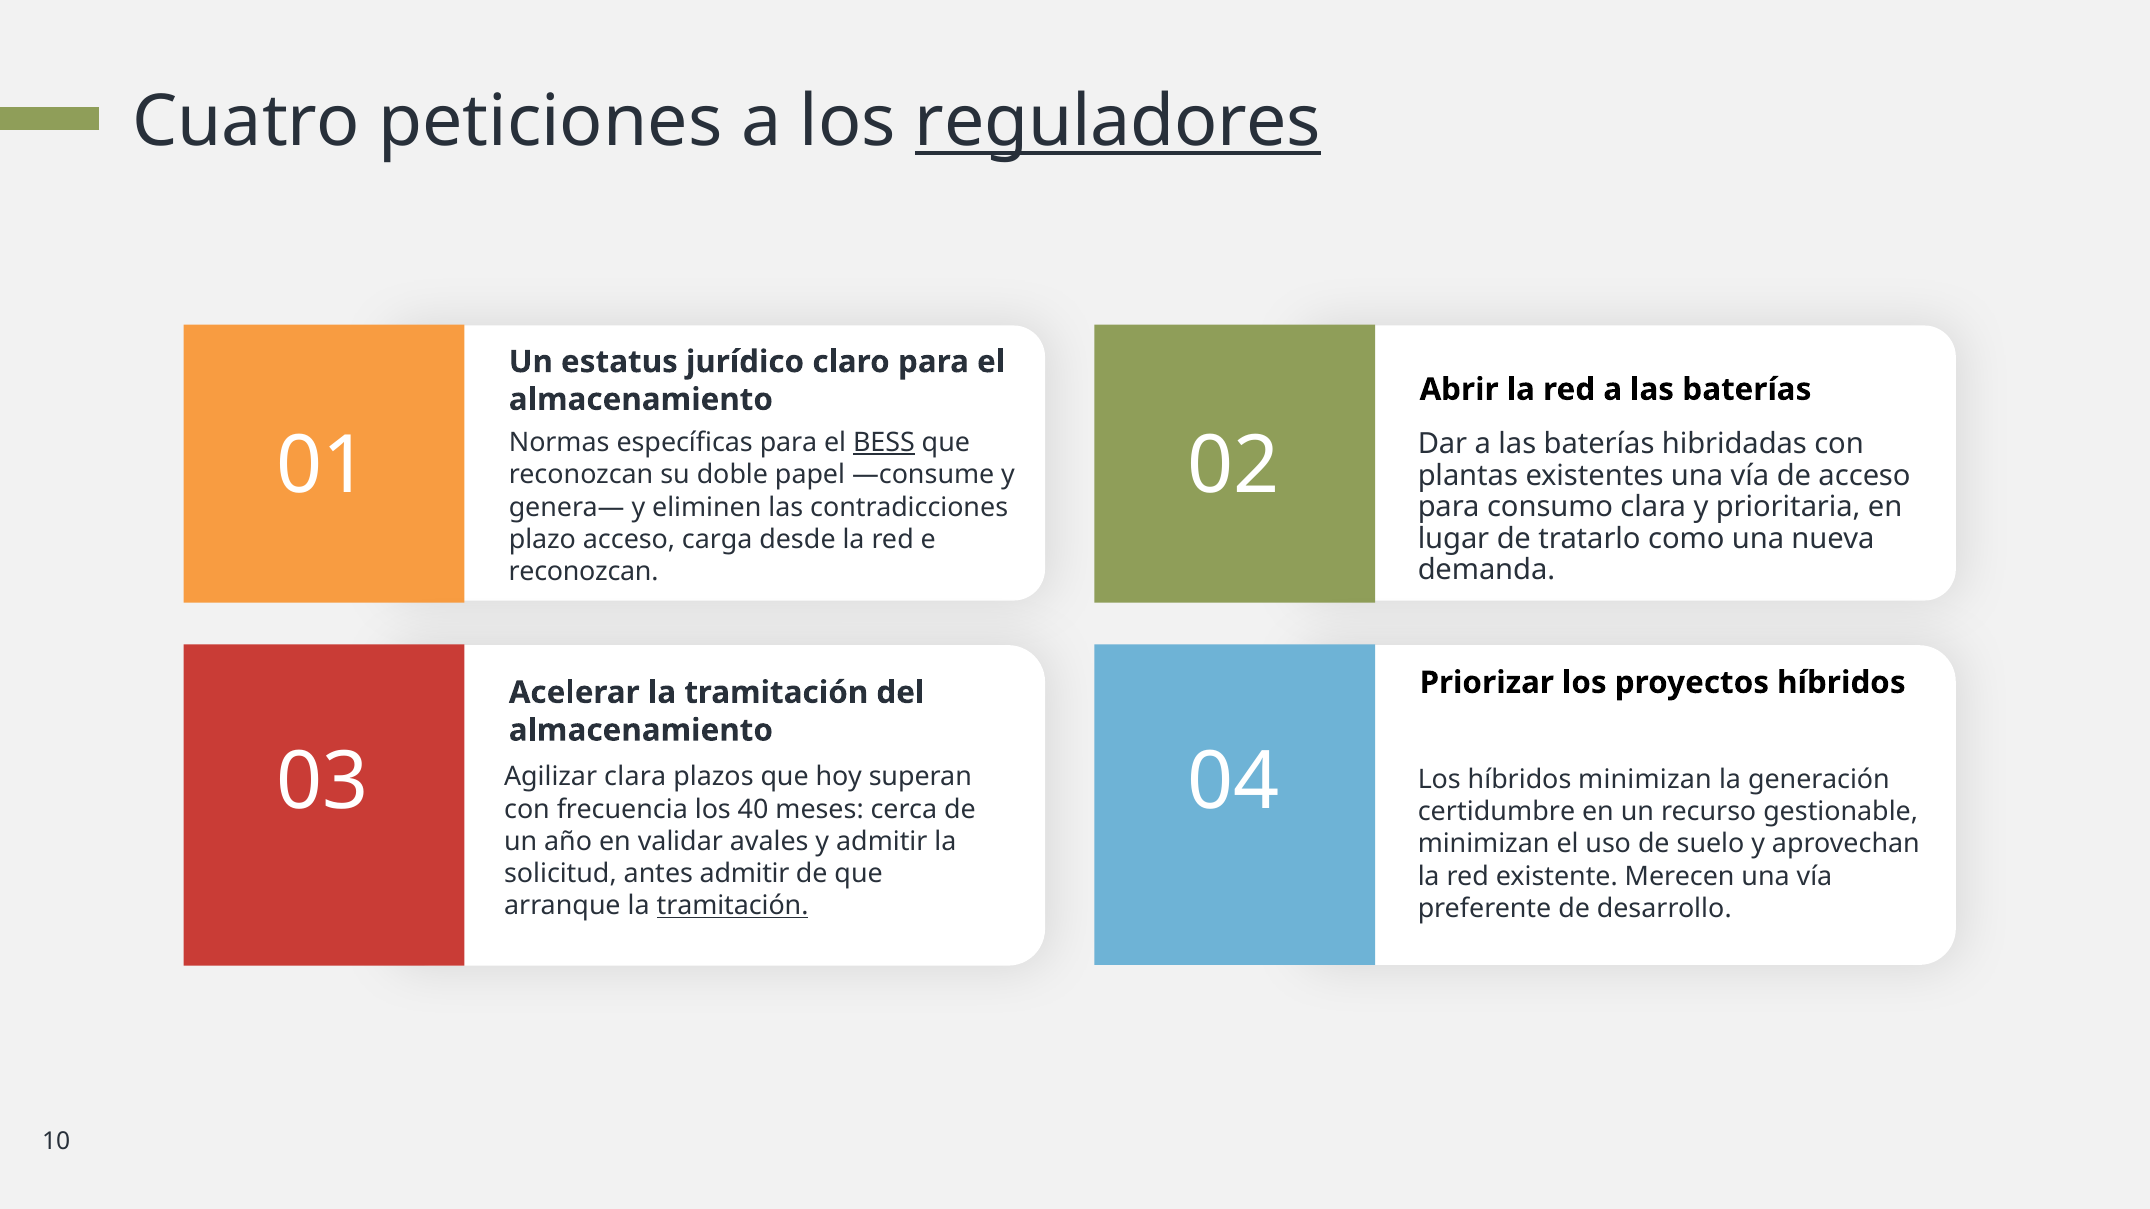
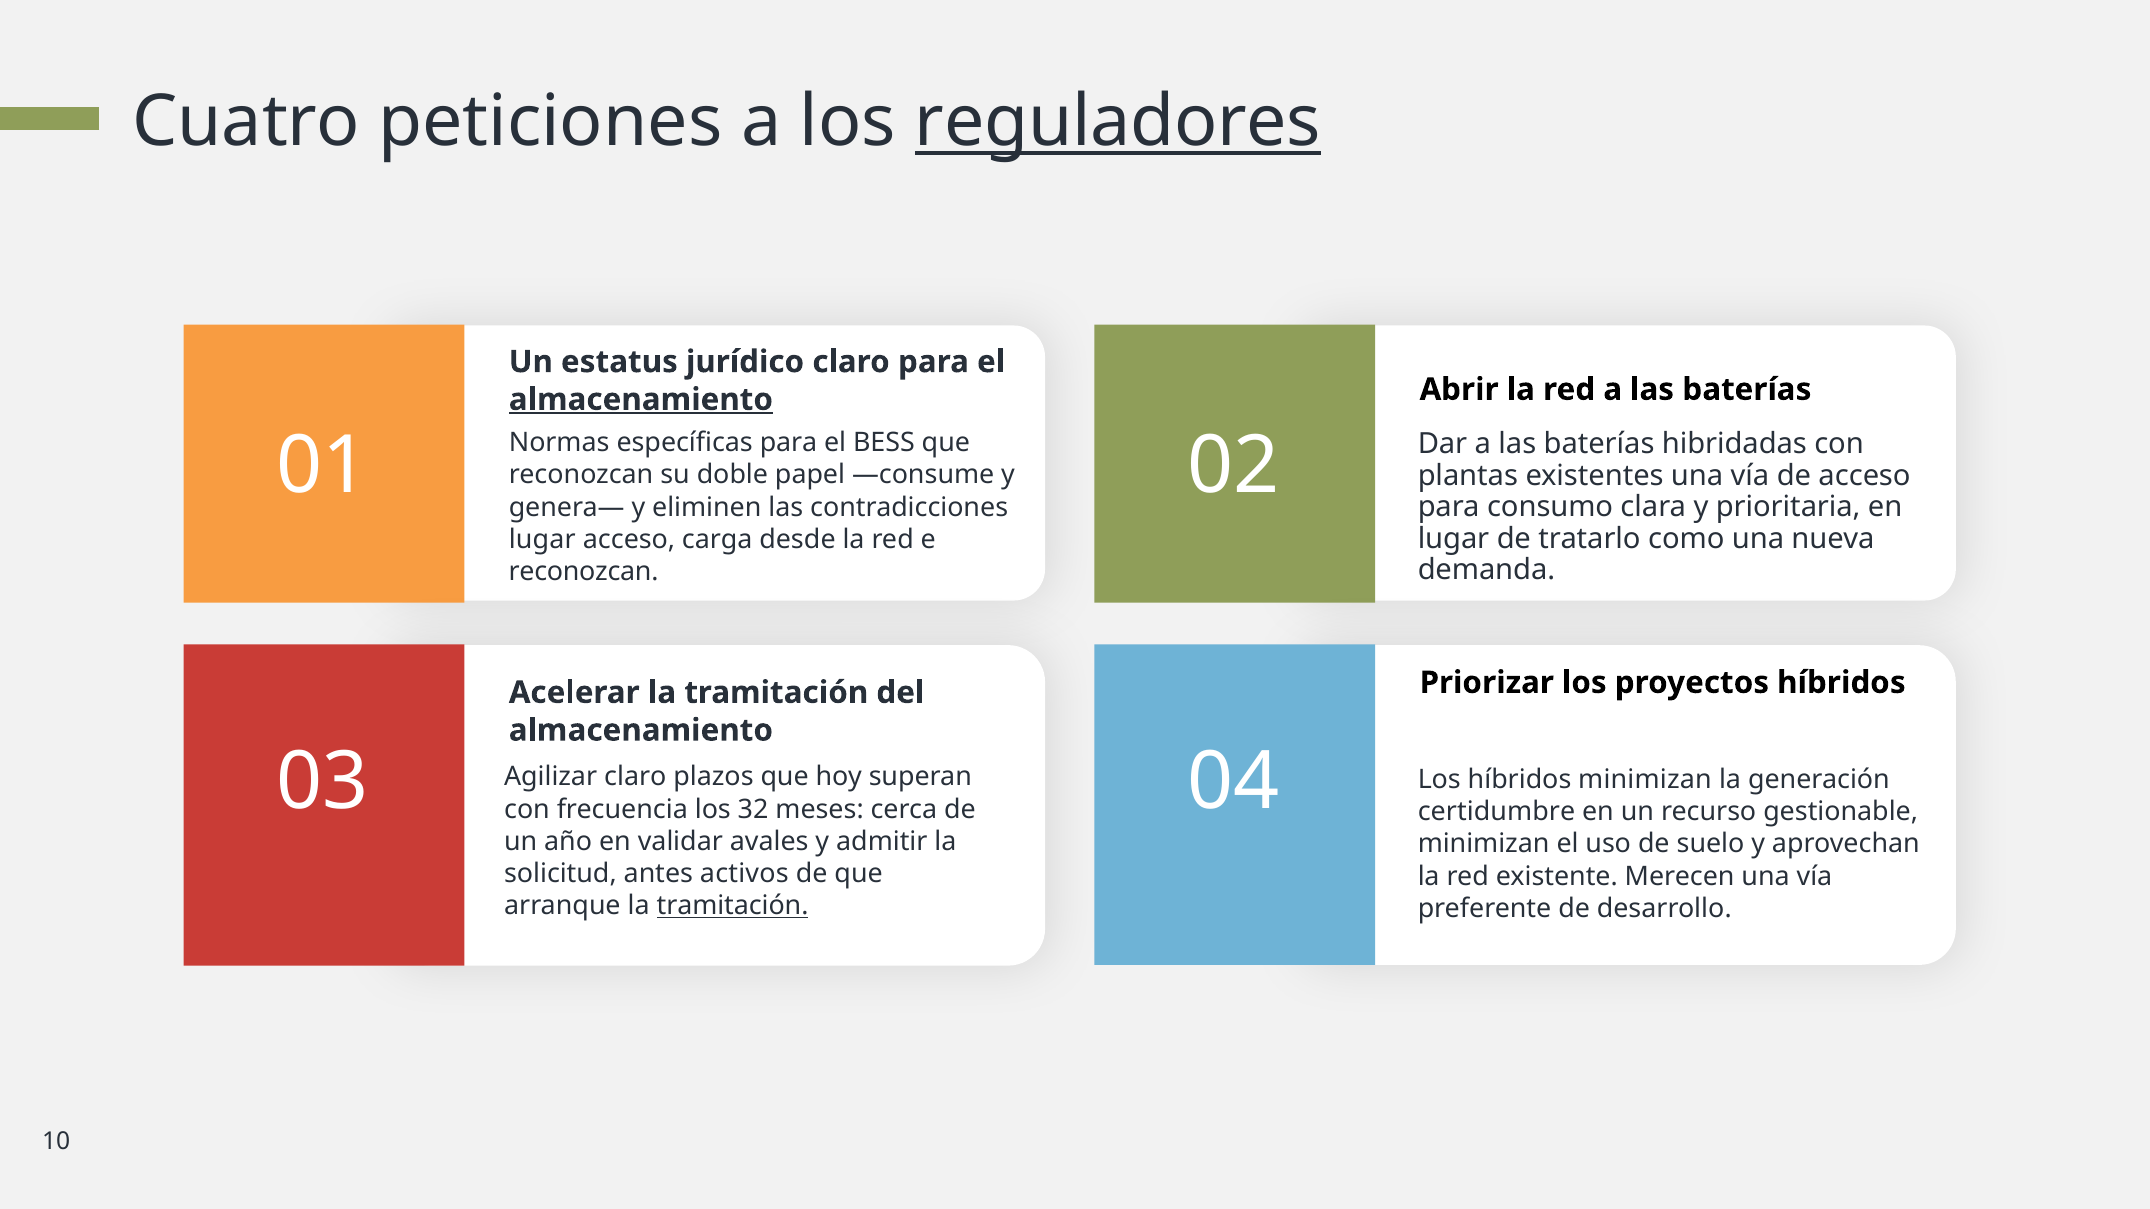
almacenamiento at (641, 400) underline: none -> present
BESS underline: present -> none
plazo at (542, 540): plazo -> lugar
Agilizar clara: clara -> claro
40: 40 -> 32
antes admitir: admitir -> activos
